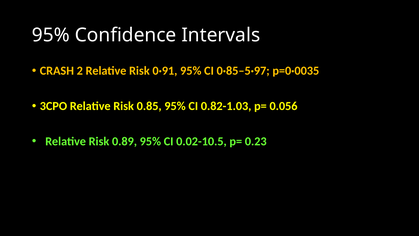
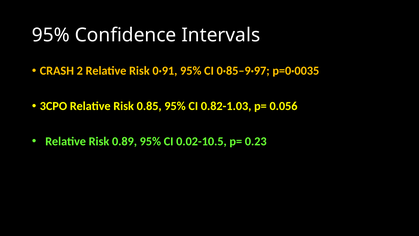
0·85–5·97: 0·85–5·97 -> 0·85–9·97
